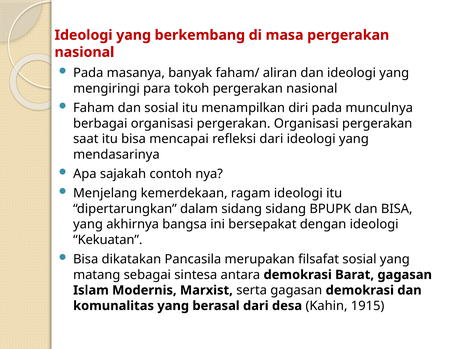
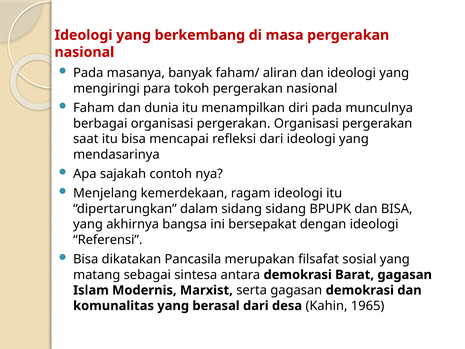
dan sosial: sosial -> dunia
Kekuatan: Kekuatan -> Referensi
1915: 1915 -> 1965
